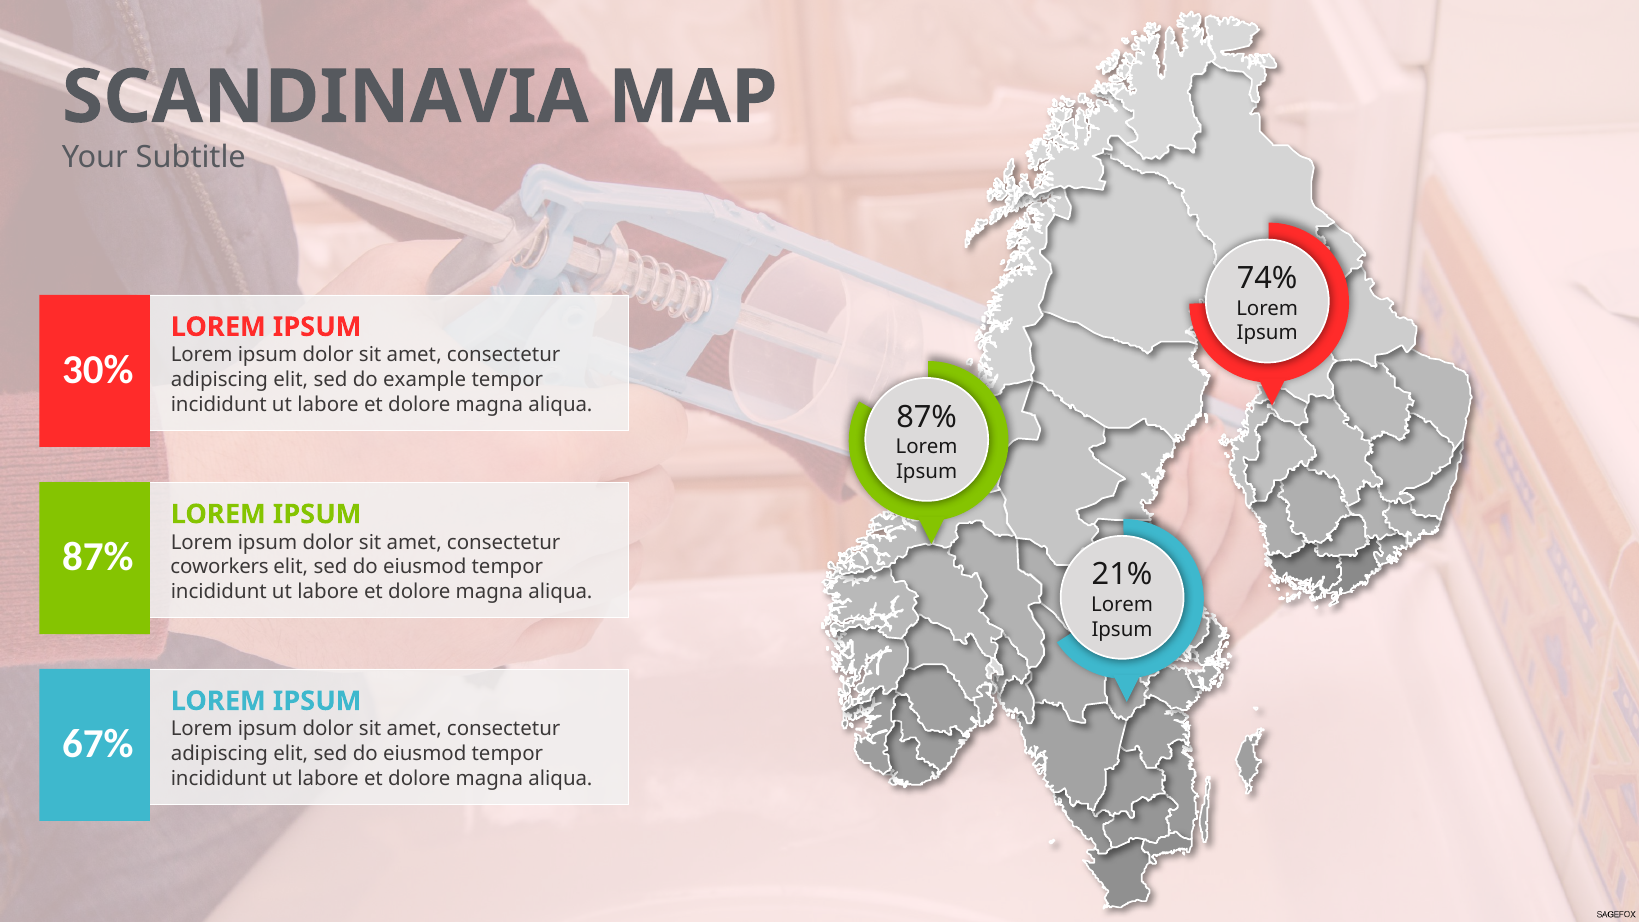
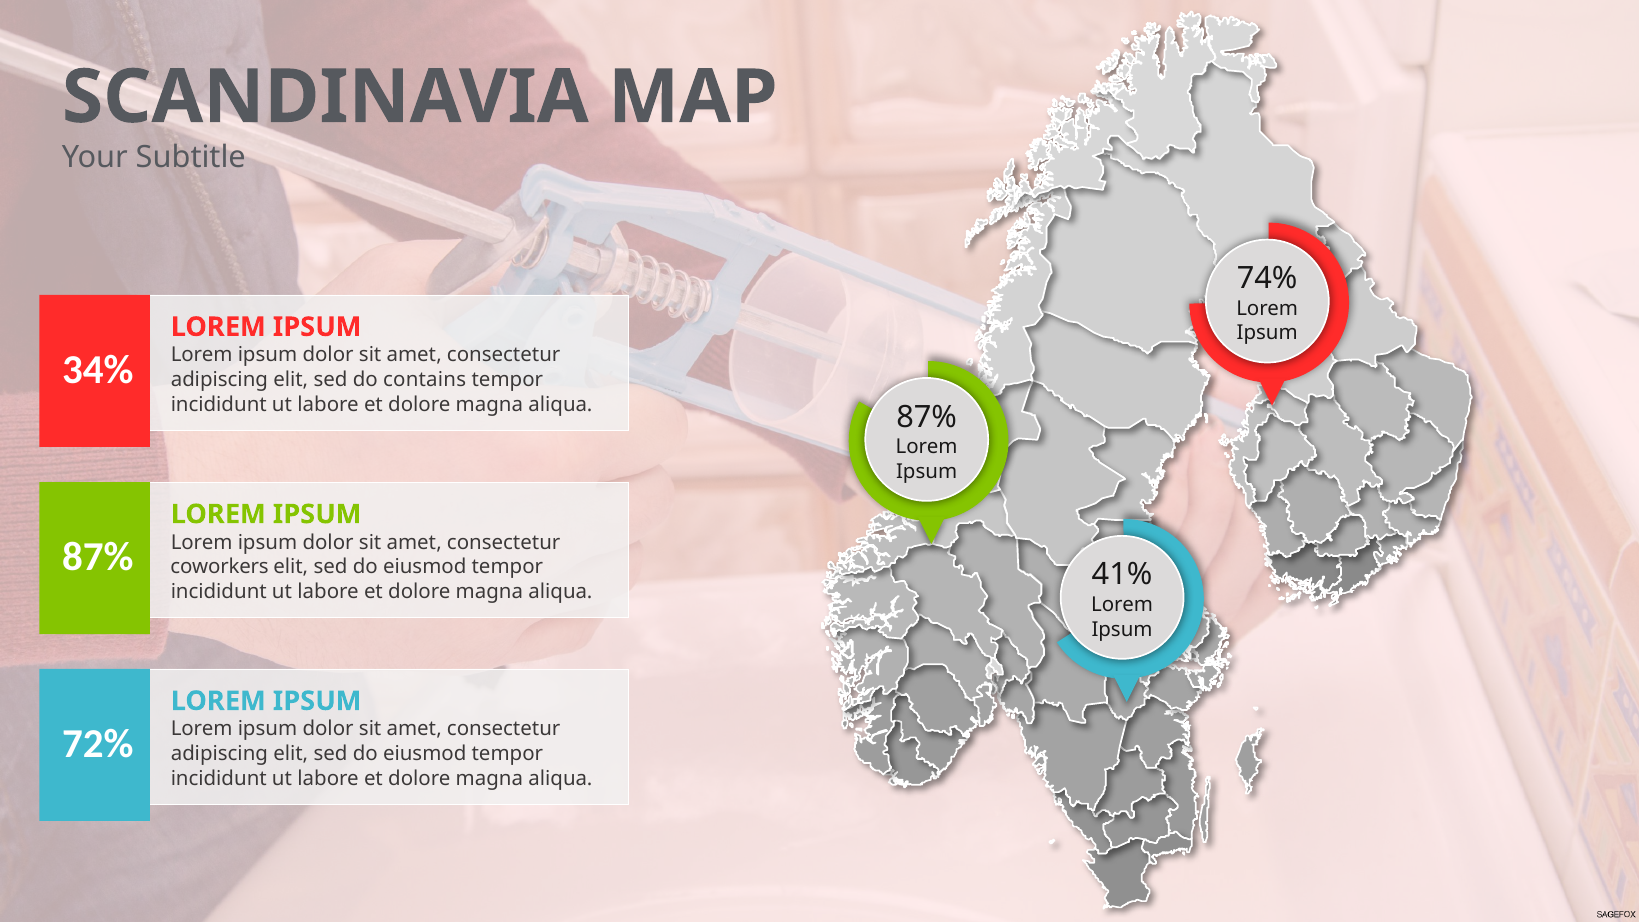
30%: 30% -> 34%
example: example -> contains
21%: 21% -> 41%
67%: 67% -> 72%
